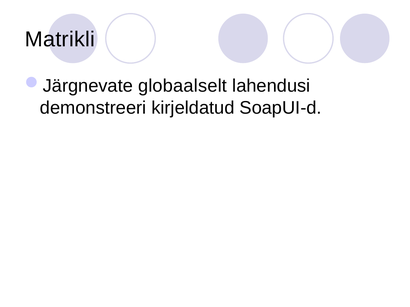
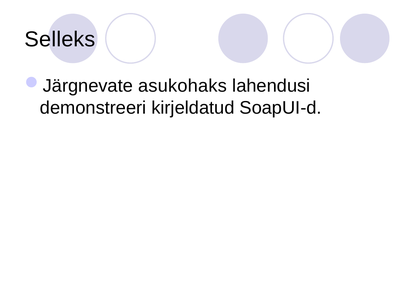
Matrikli: Matrikli -> Selleks
globaalselt: globaalselt -> asukohaks
